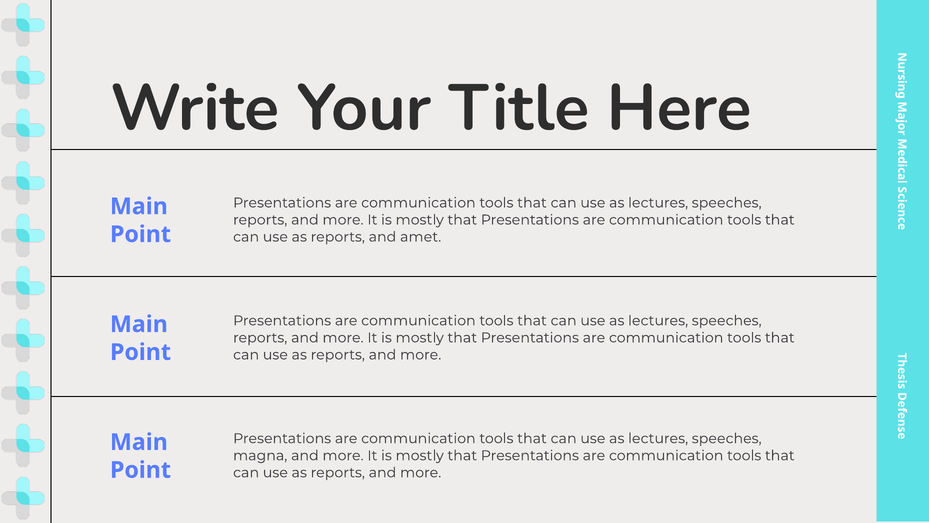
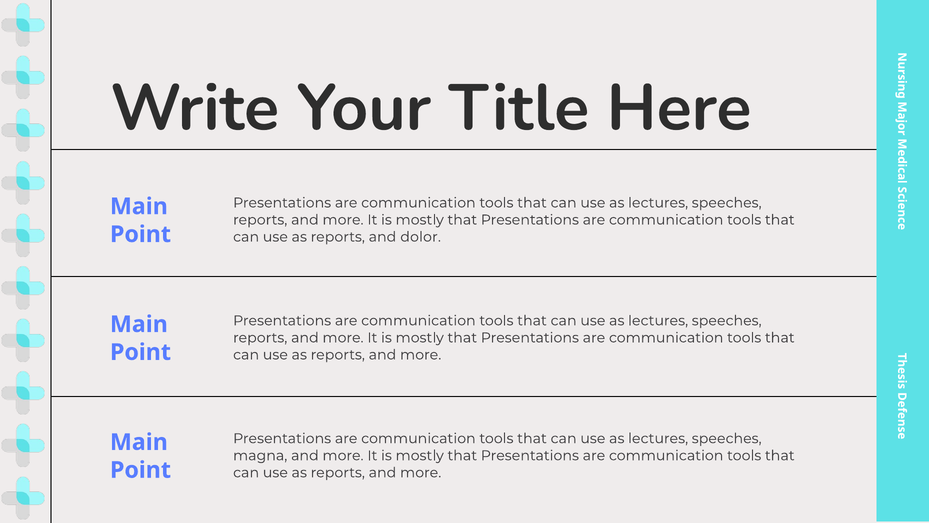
amet: amet -> dolor
